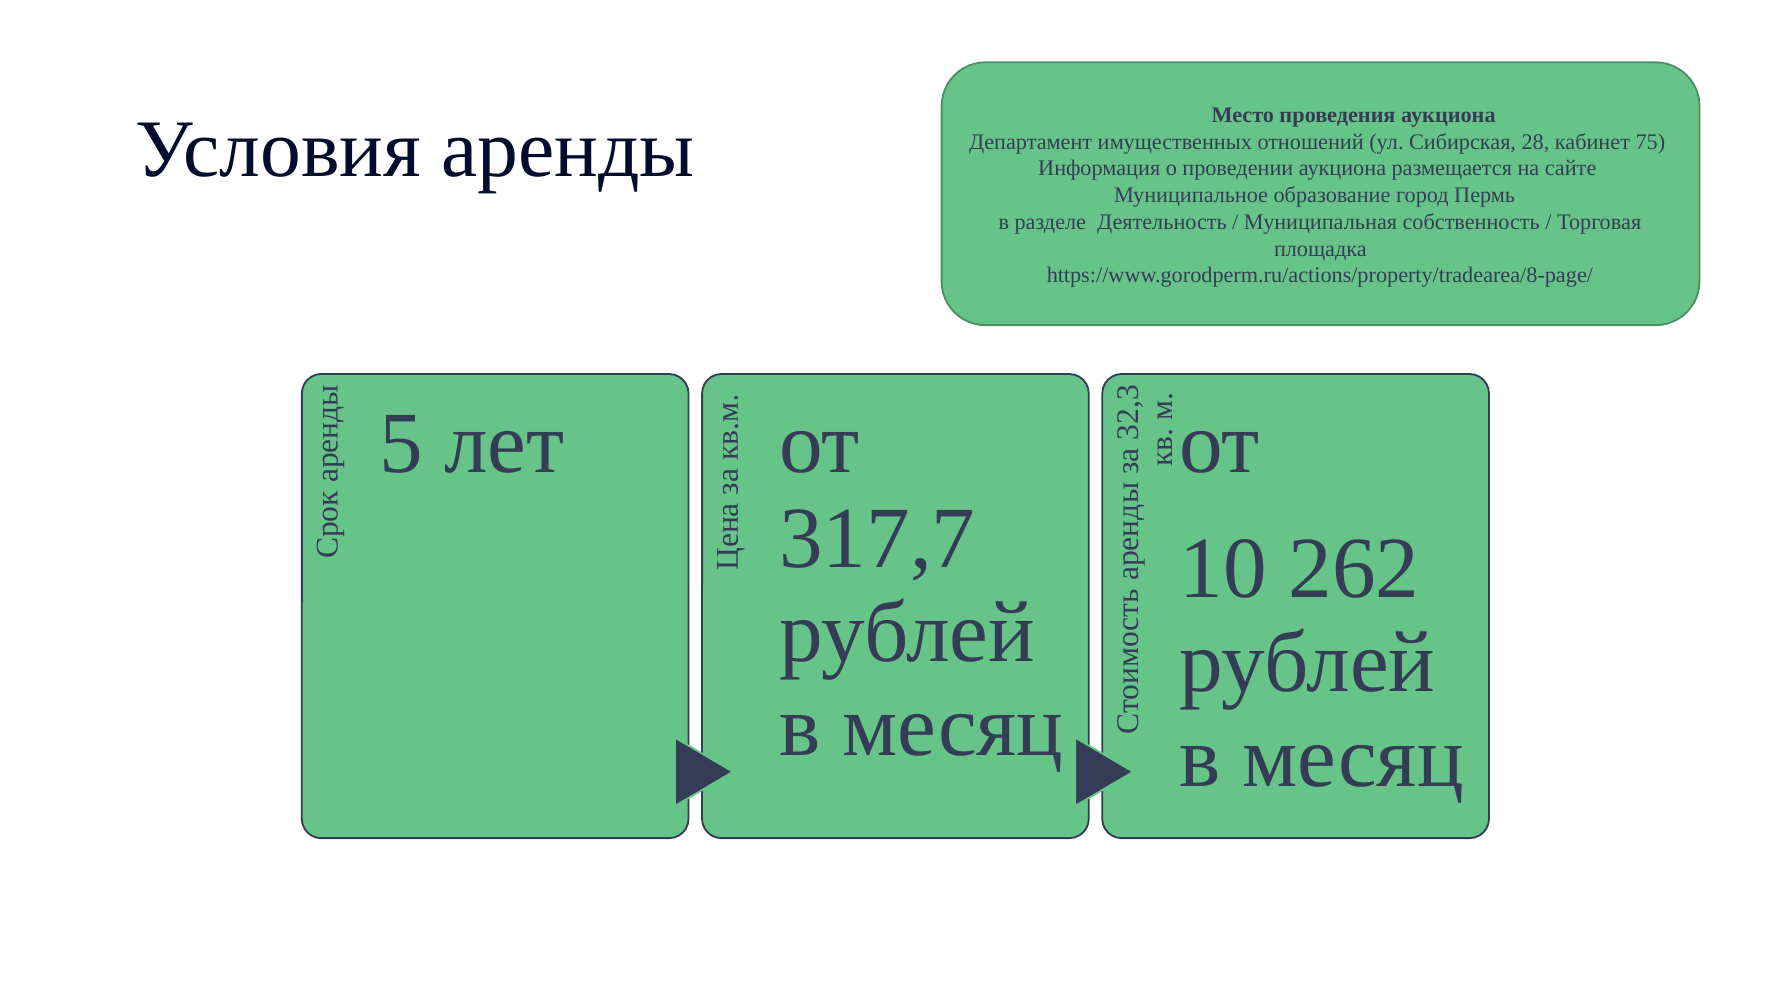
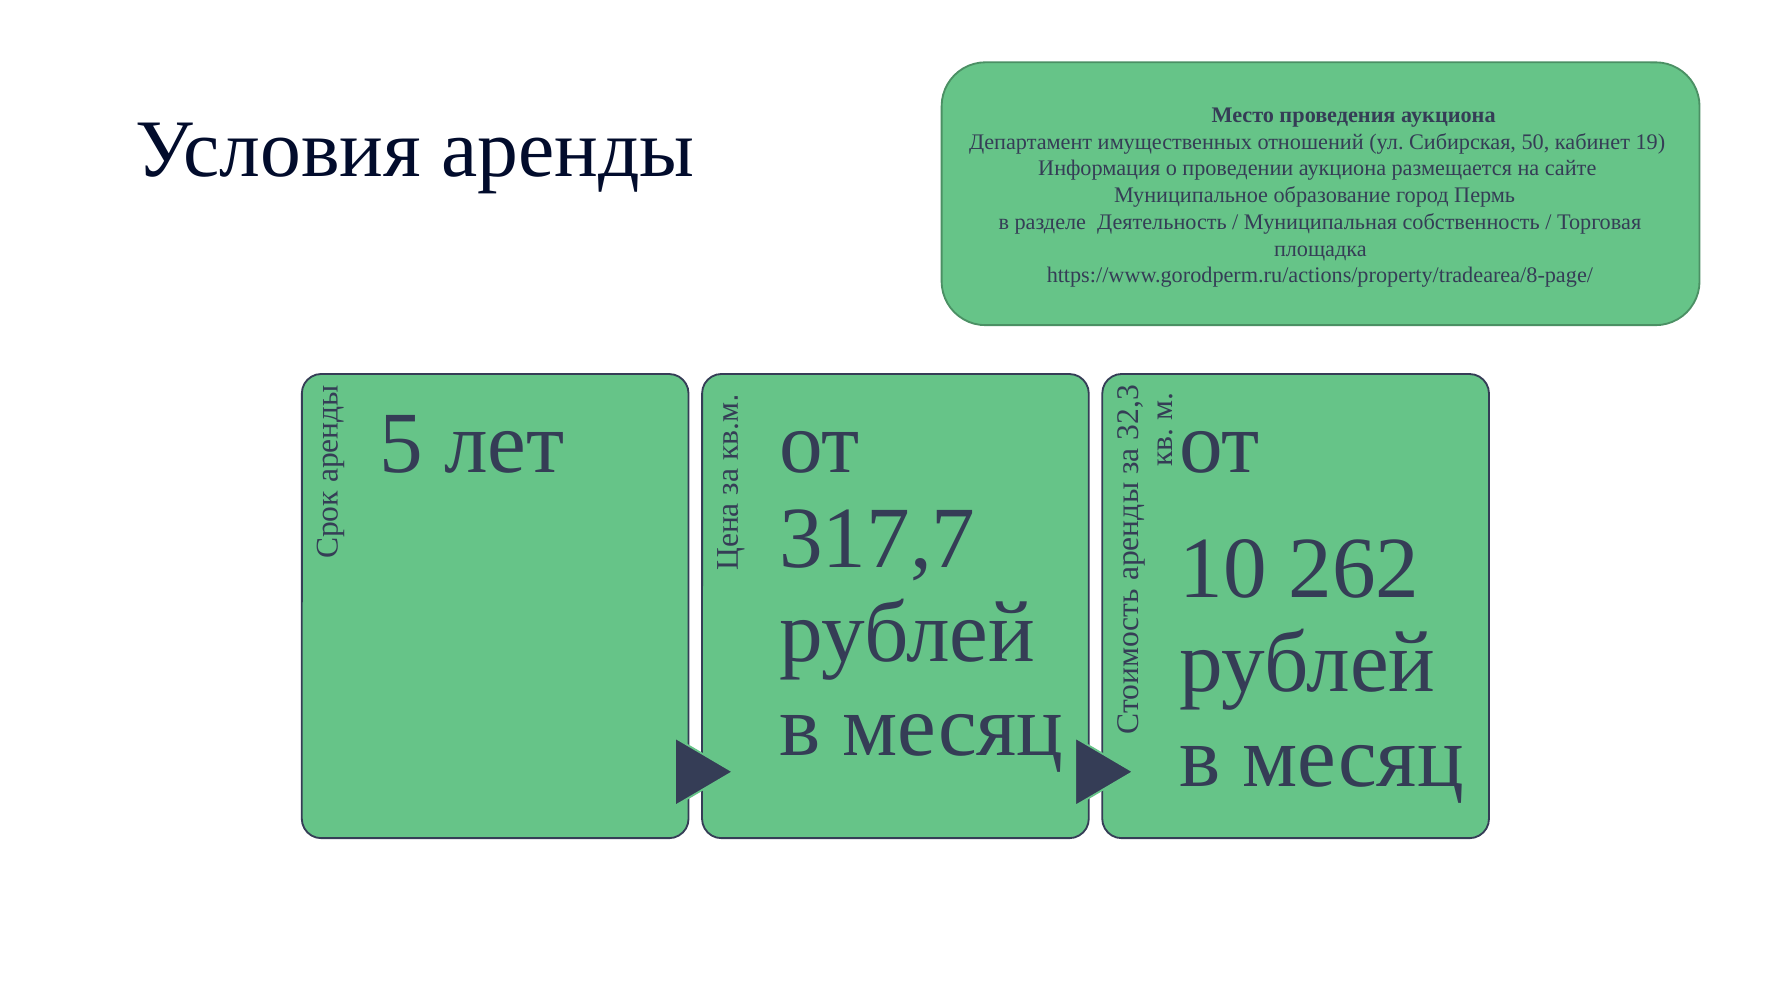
28: 28 -> 50
75: 75 -> 19
